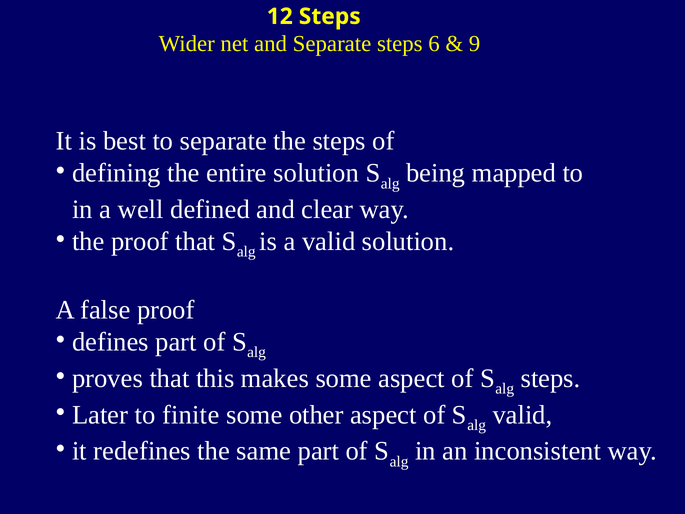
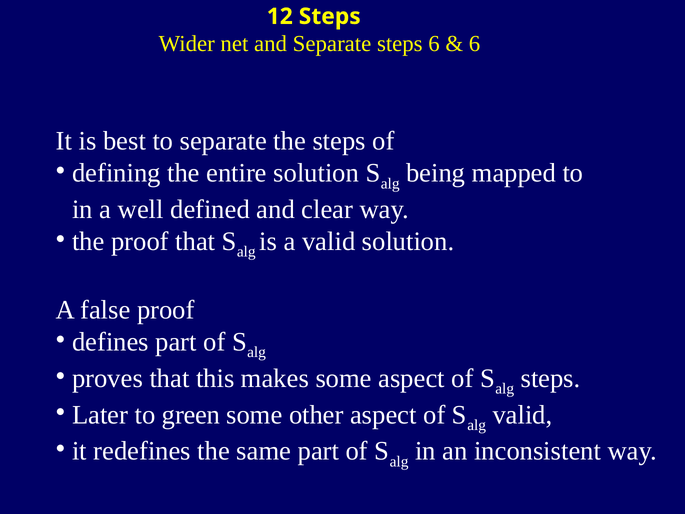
9 at (475, 44): 9 -> 6
finite: finite -> green
